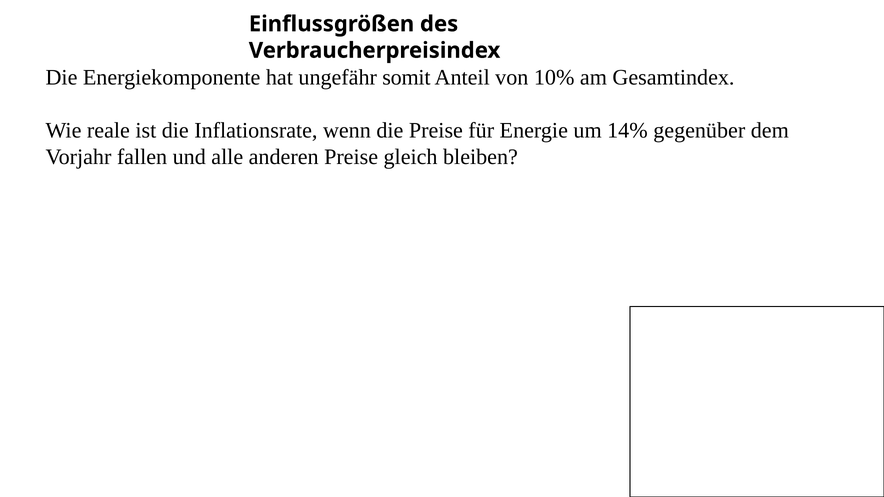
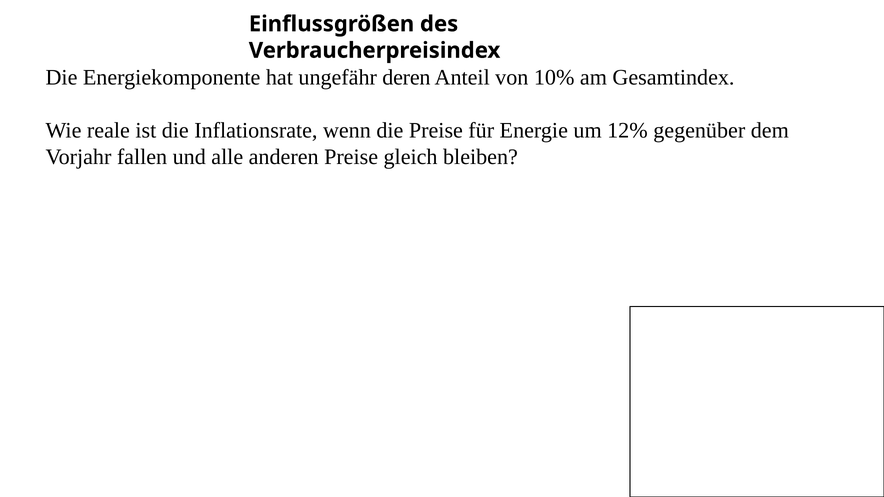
somit: somit -> deren
14%: 14% -> 12%
